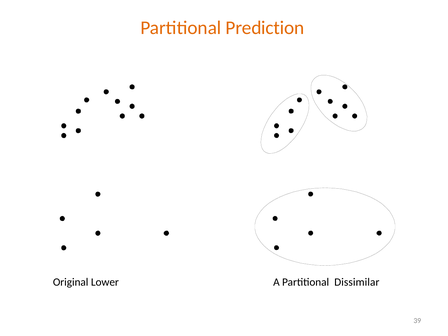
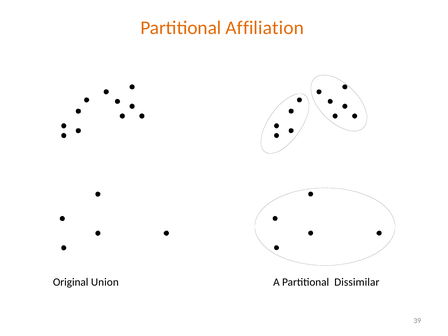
Prediction: Prediction -> Affiliation
Lower: Lower -> Union
